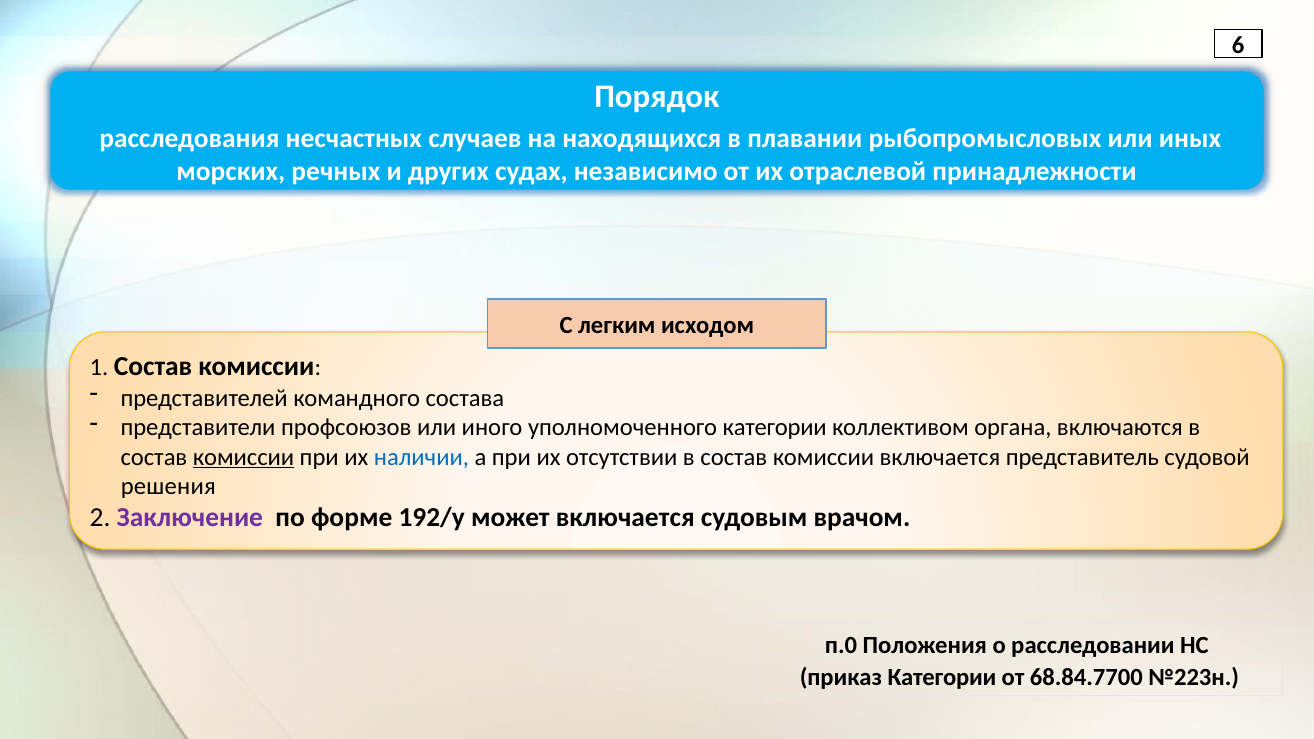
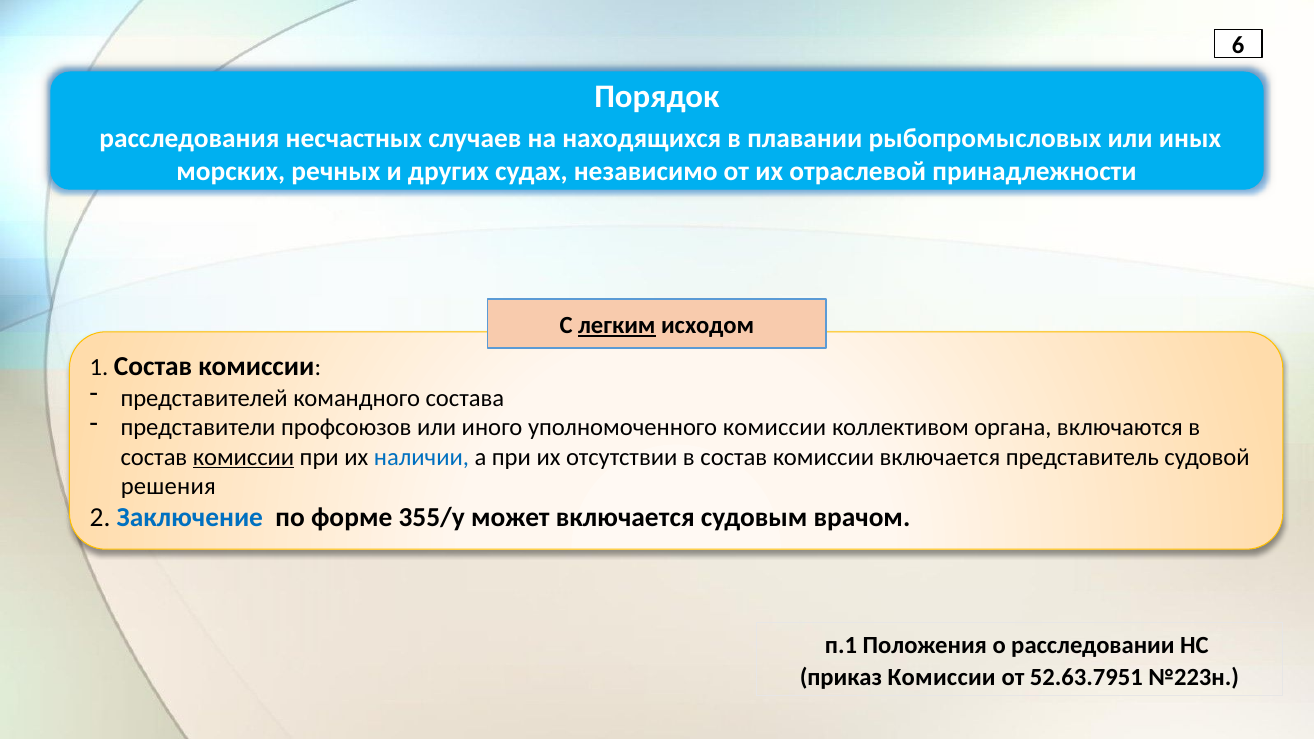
легким underline: none -> present
уполномоченного категории: категории -> комиссии
Заключение colour: purple -> blue
192/у: 192/у -> 355/у
п.0: п.0 -> п.1
приказ Категории: Категории -> Комиссии
68.84.7700: 68.84.7700 -> 52.63.7951
